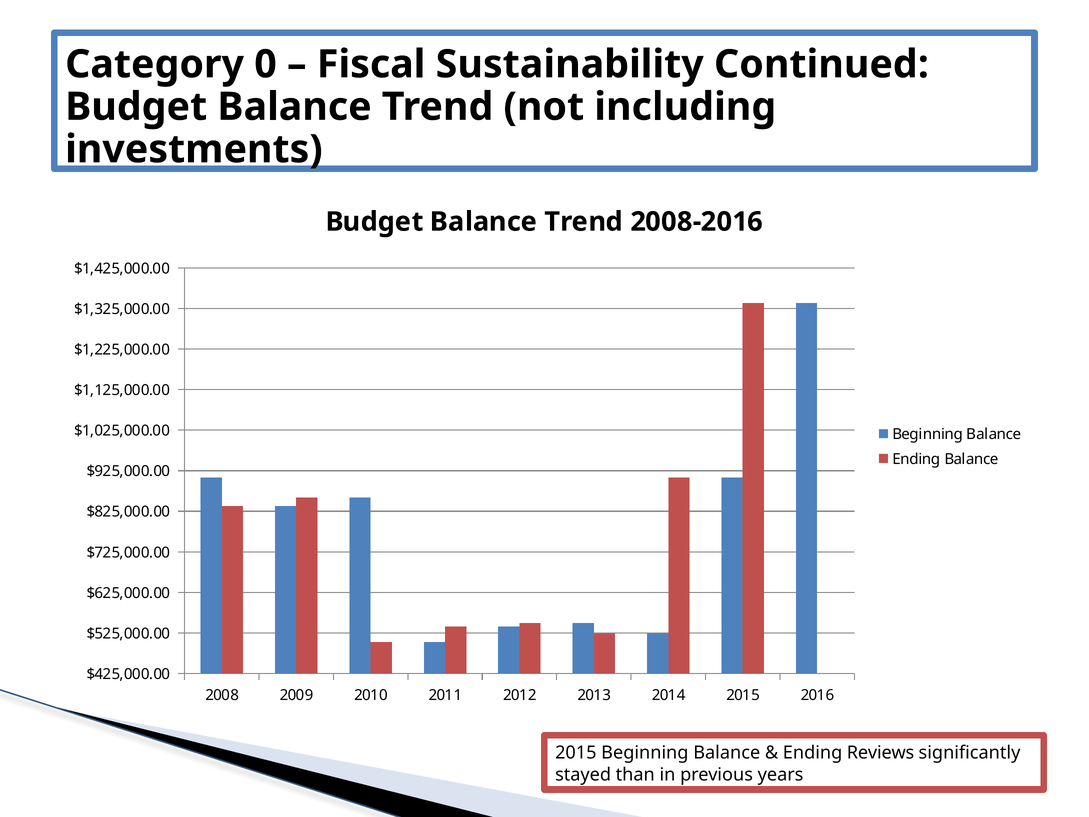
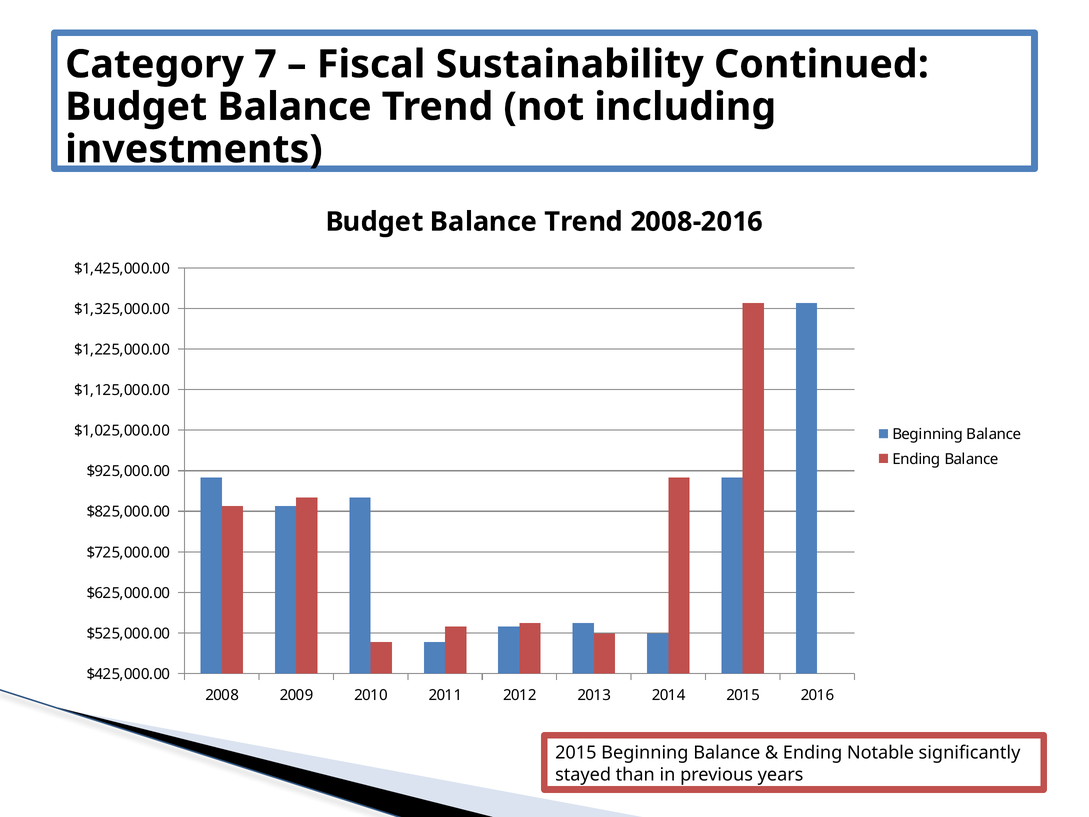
0: 0 -> 7
Reviews: Reviews -> Notable
